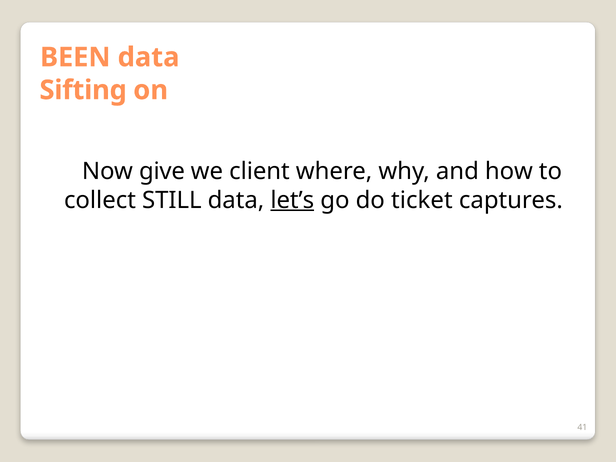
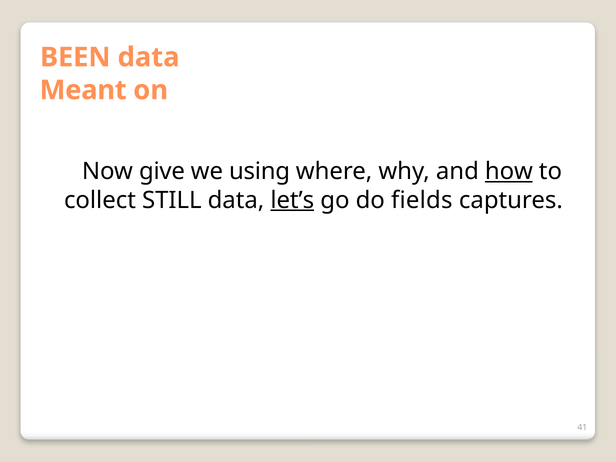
Sifting: Sifting -> Meant
client: client -> using
how underline: none -> present
ticket: ticket -> fields
